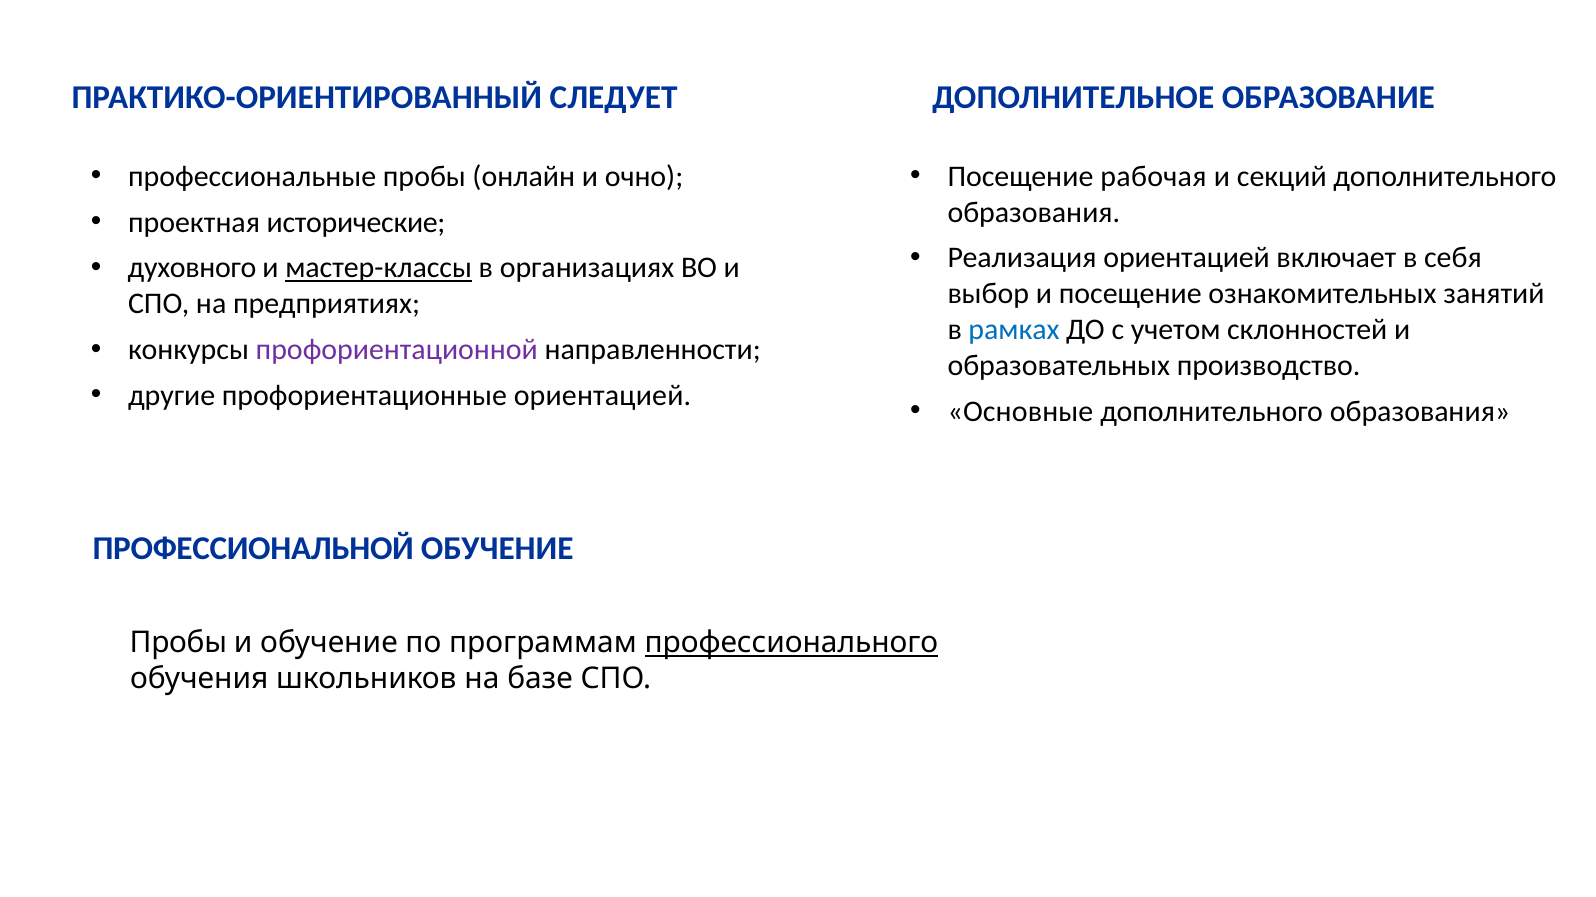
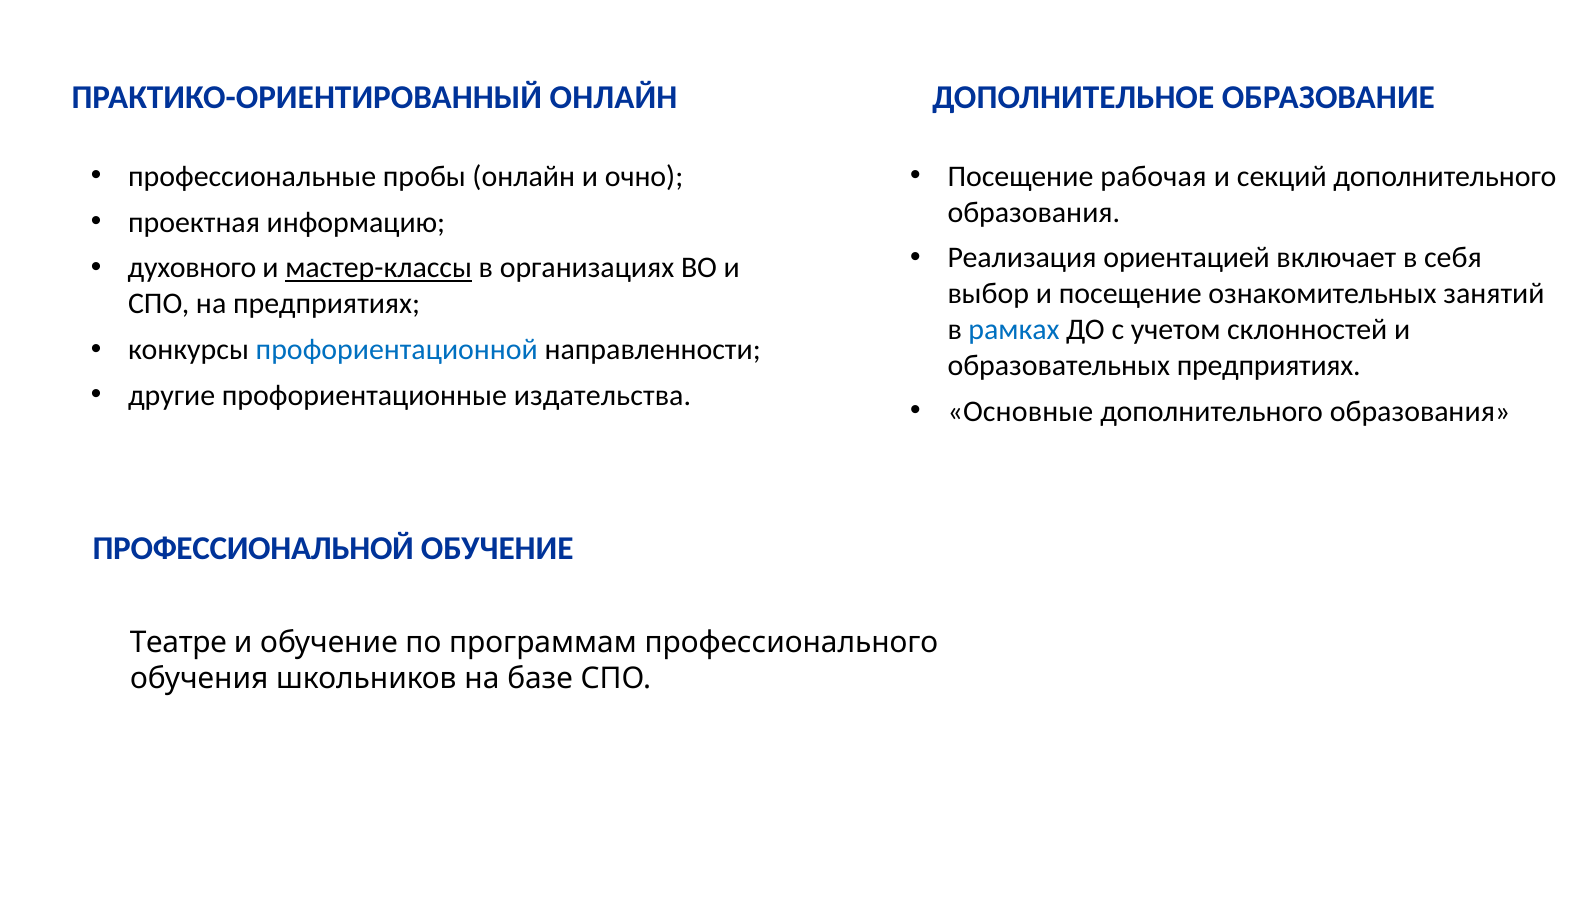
ПРАКТИКО-ОРИЕНТИРОВАННЫЙ СЛЕДУЕТ: СЛЕДУЕТ -> ОНЛАЙН
исторические: исторические -> информацию
профориентационной colour: purple -> blue
образовательных производство: производство -> предприятиях
профориентационные ориентацией: ориентацией -> издательства
Пробы at (178, 644): Пробы -> Театре
профессионального underline: present -> none
